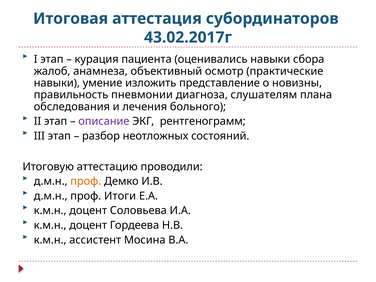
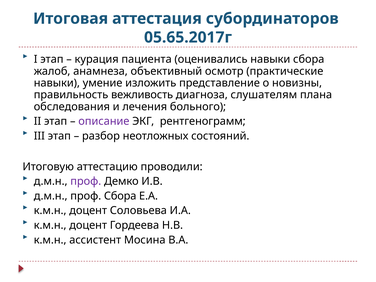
43.02.2017г: 43.02.2017г -> 05.65.2017г
пневмонии: пневмонии -> вежливость
проф at (86, 181) colour: orange -> purple
проф Итоги: Итоги -> Сбора
